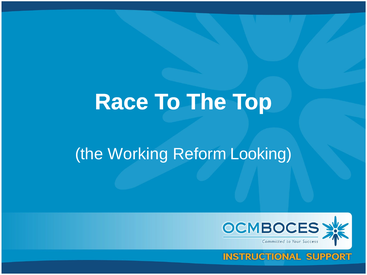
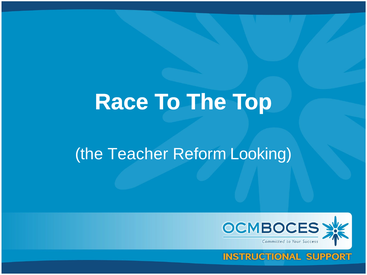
Working: Working -> Teacher
